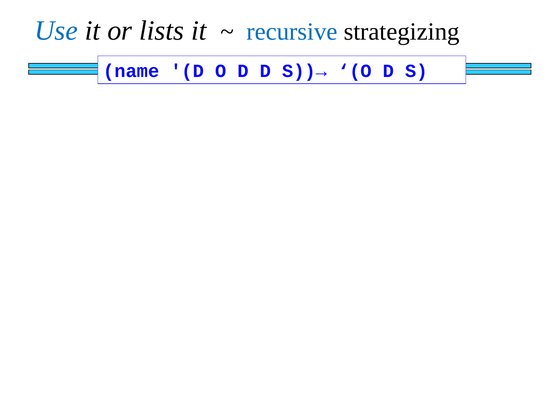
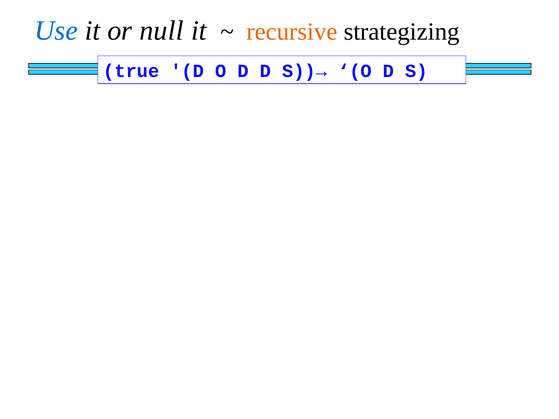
lists: lists -> null
recursive colour: blue -> orange
name: name -> true
